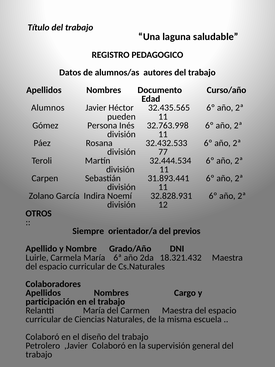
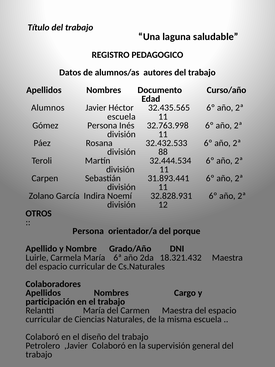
pueden at (121, 116): pueden -> escuela
77: 77 -> 88
Siempre at (88, 231): Siempre -> Persona
previos: previos -> porque
